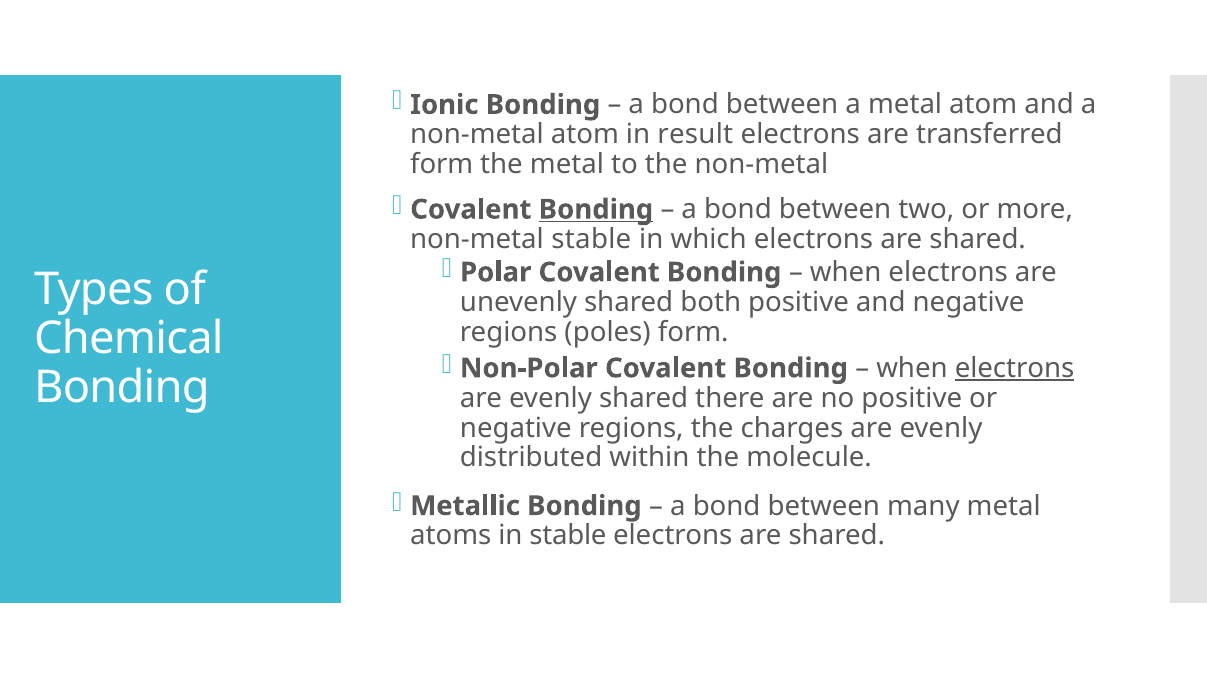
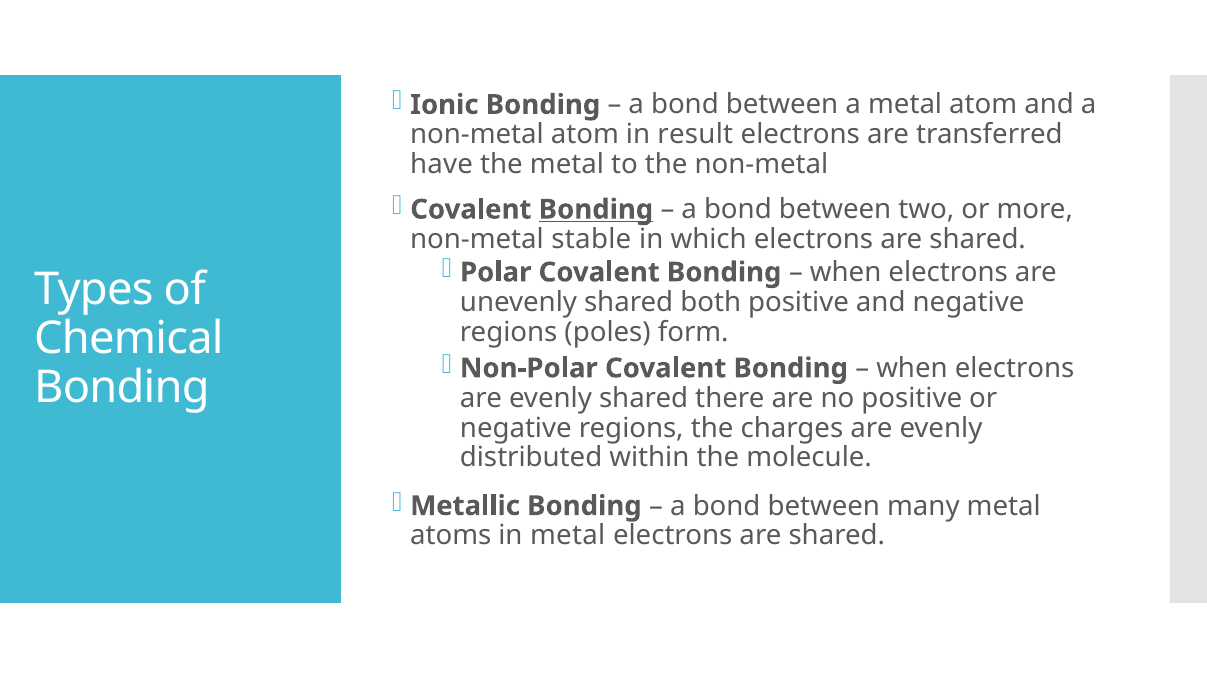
form at (442, 165): form -> have
electrons at (1015, 368) underline: present -> none
in stable: stable -> metal
